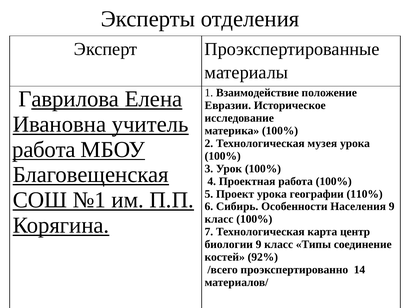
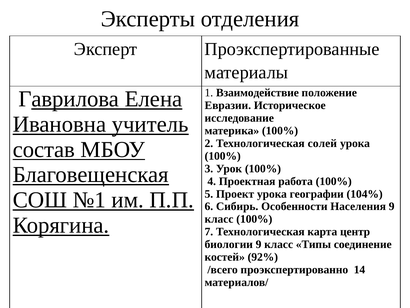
музея: музея -> солей
работа at (44, 149): работа -> состав
110%: 110% -> 104%
